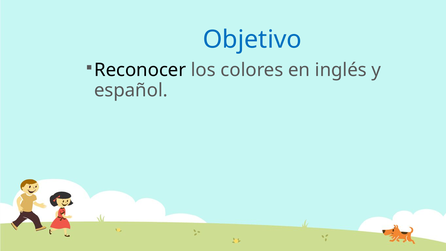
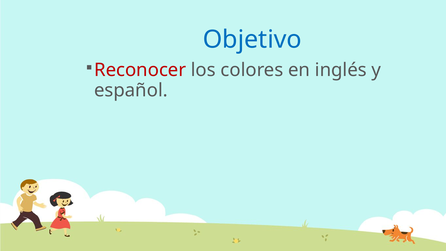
Reconocer colour: black -> red
